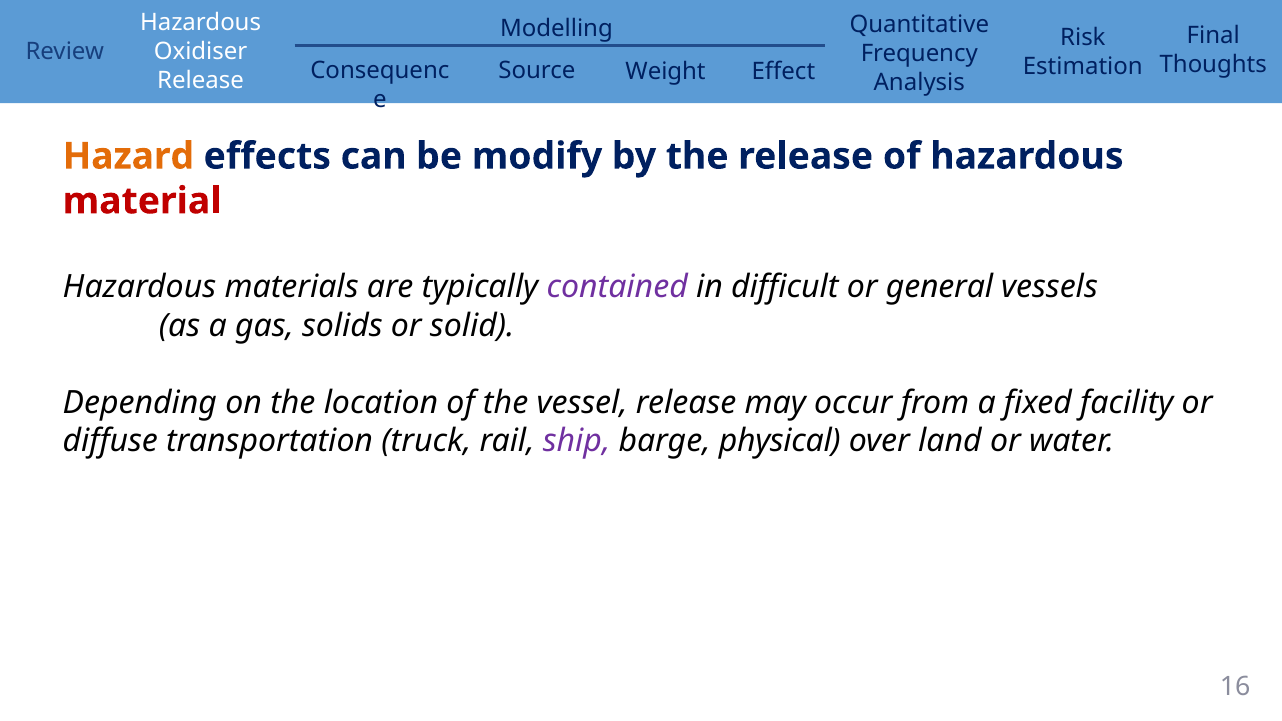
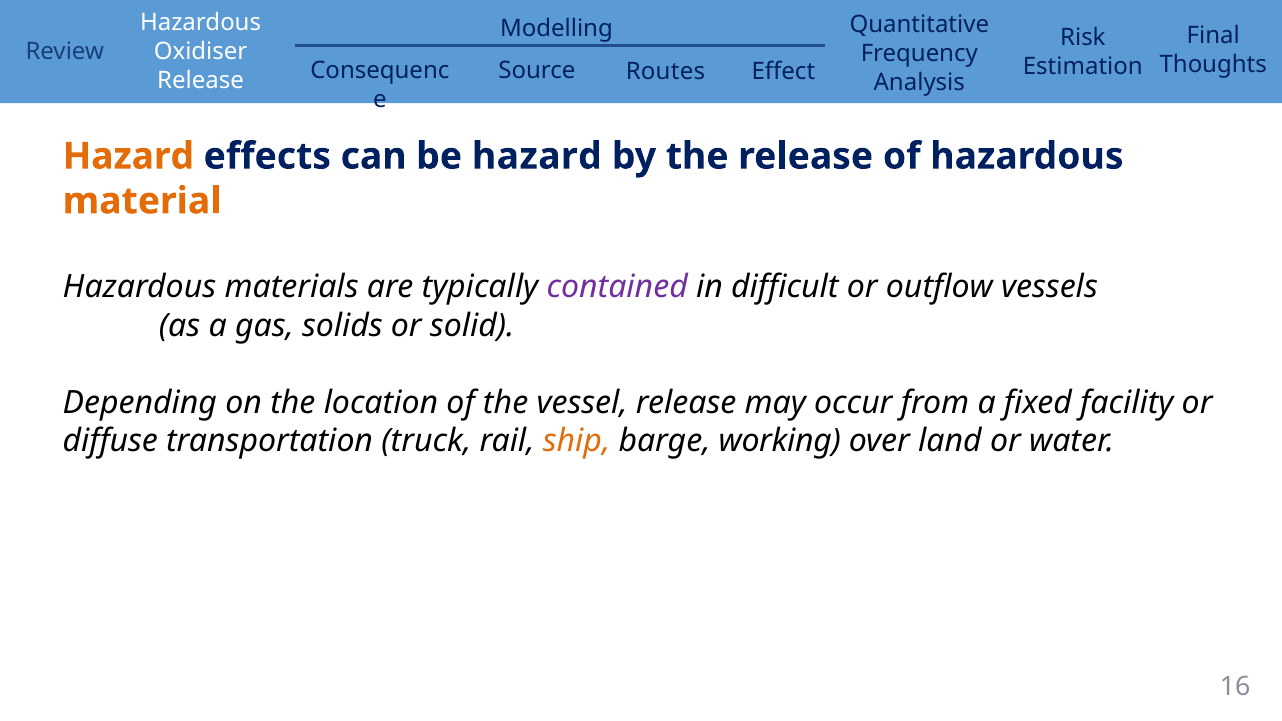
Weight: Weight -> Routes
be modify: modify -> hazard
material colour: red -> orange
general: general -> outflow
ship colour: purple -> orange
physical: physical -> working
